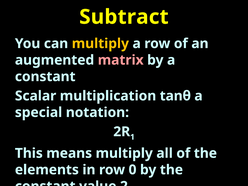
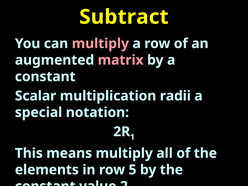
multiply at (100, 44) colour: yellow -> pink
tanθ: tanθ -> radii
0: 0 -> 5
